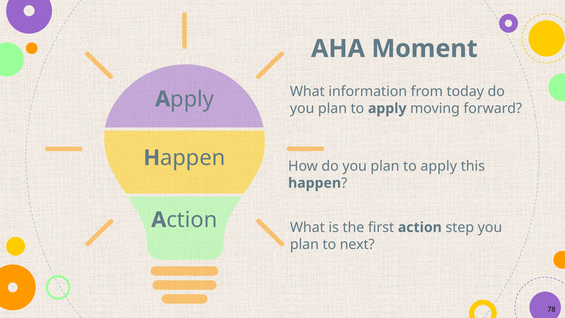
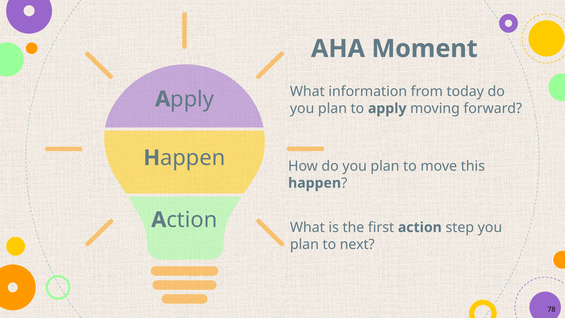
apply at (439, 166): apply -> move
